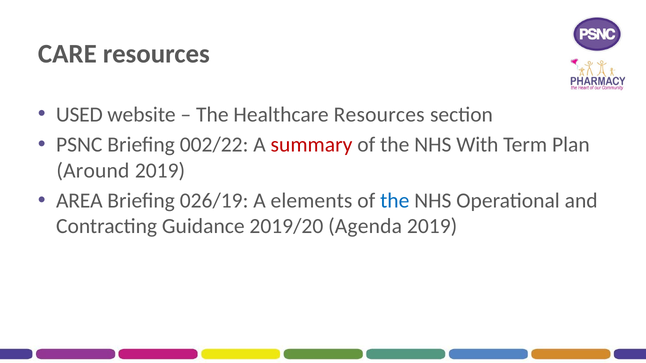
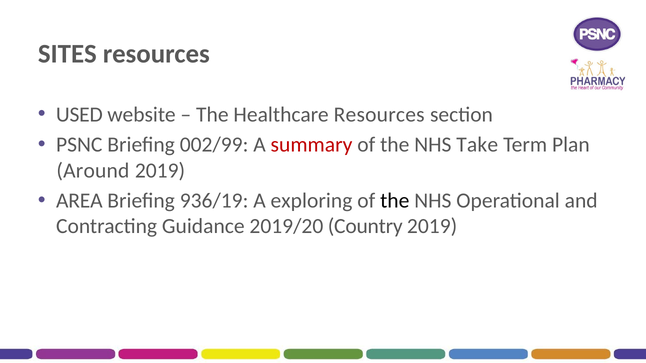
CARE: CARE -> SITES
002/22: 002/22 -> 002/99
With: With -> Take
026/19: 026/19 -> 936/19
elements: elements -> exploring
the at (395, 201) colour: blue -> black
Agenda: Agenda -> Country
